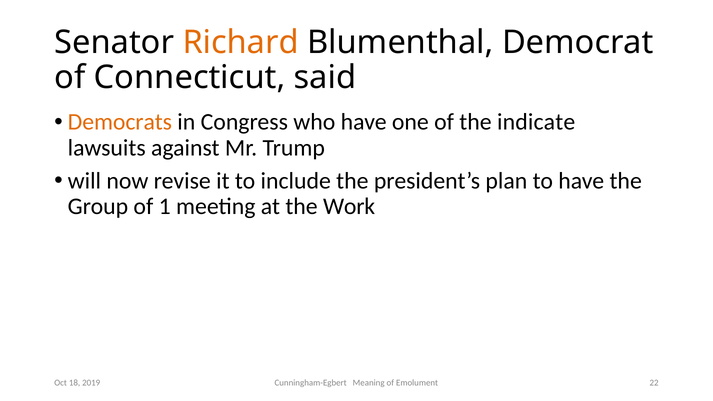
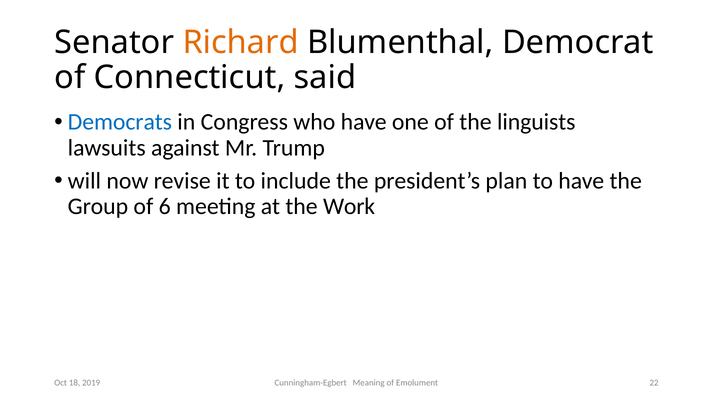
Democrats colour: orange -> blue
indicate: indicate -> linguists
1: 1 -> 6
